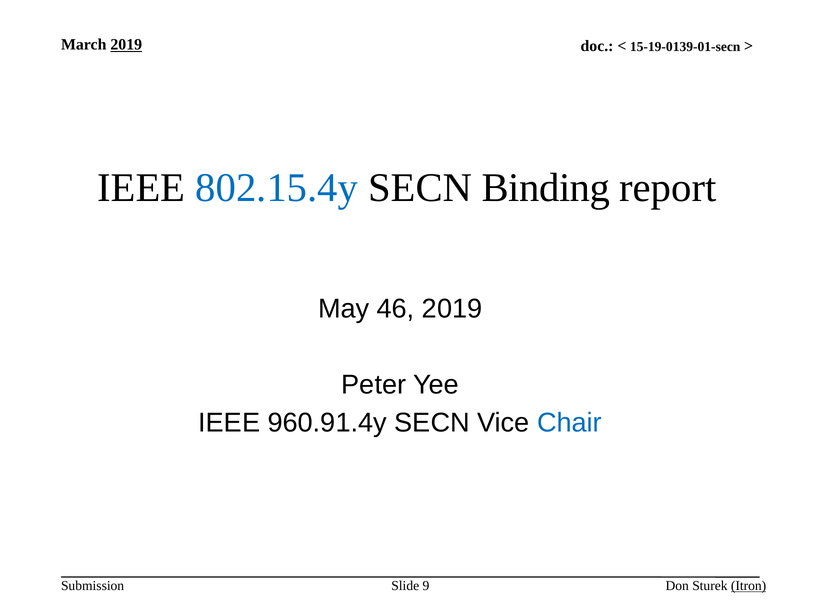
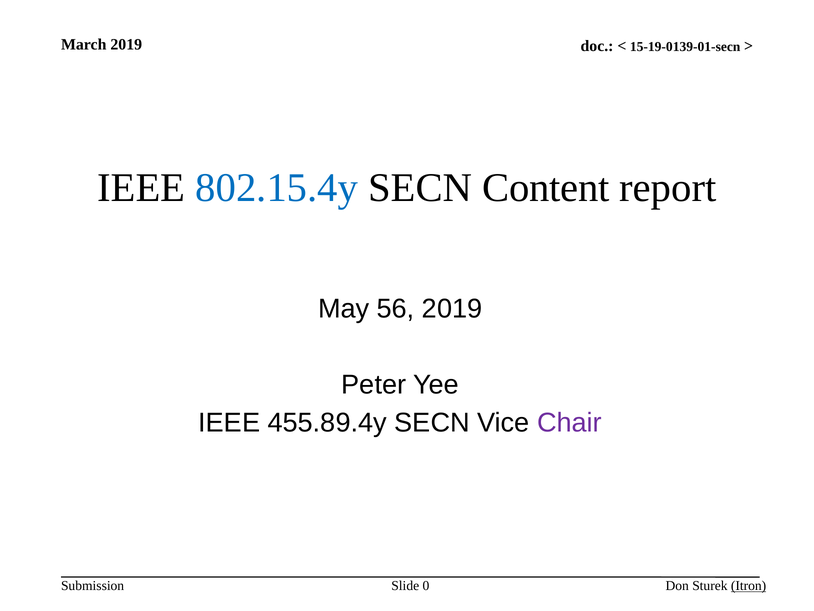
2019 at (126, 44) underline: present -> none
Binding: Binding -> Content
46: 46 -> 56
960.91.4y: 960.91.4y -> 455.89.4y
Chair colour: blue -> purple
9: 9 -> 0
